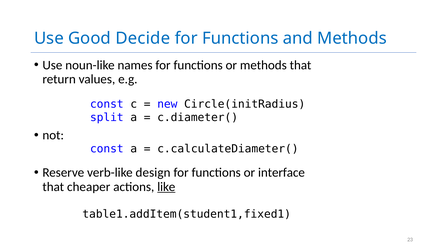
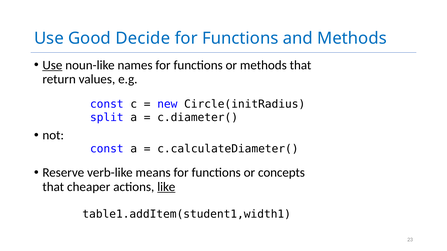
Use at (52, 65) underline: none -> present
design: design -> means
interface: interface -> concepts
table1.addItem(student1,fixed1: table1.addItem(student1,fixed1 -> table1.addItem(student1,width1
